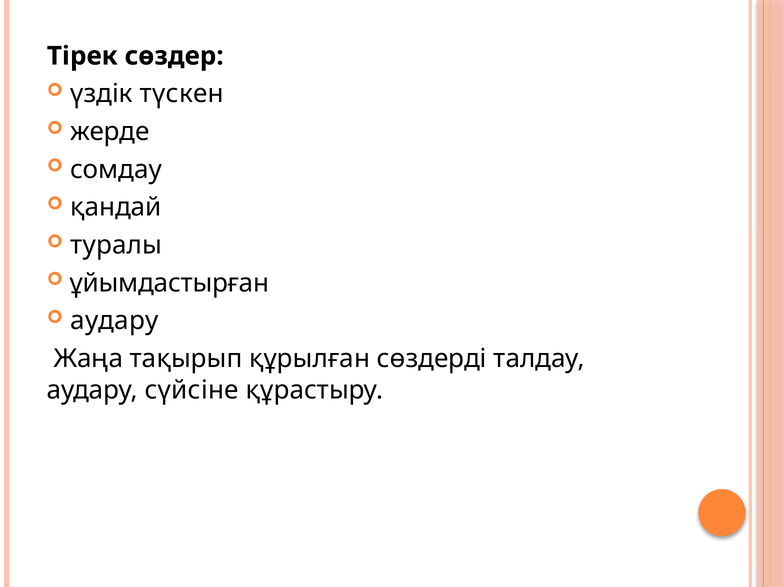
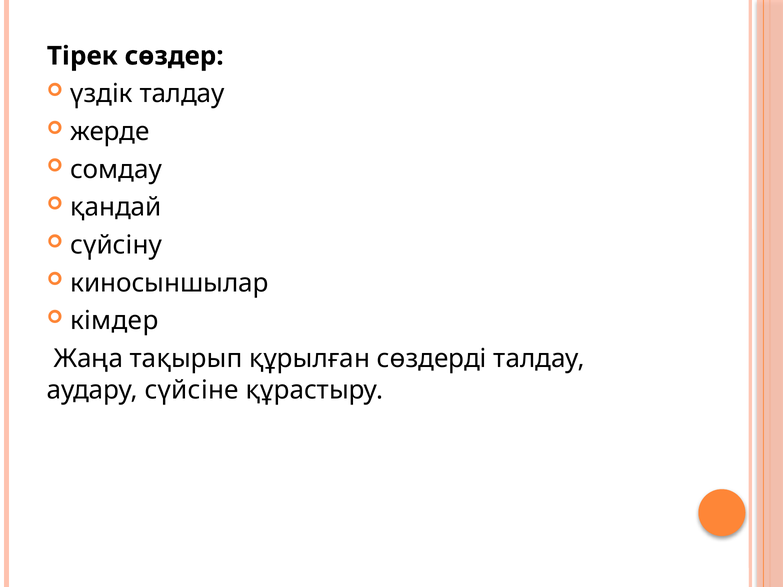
үздік түскен: түскен -> талдау
туралы: туралы -> сүйсіну
ұйымдастырған: ұйымдастырған -> киносыншылар
аудару at (114, 321): аудару -> кімдер
